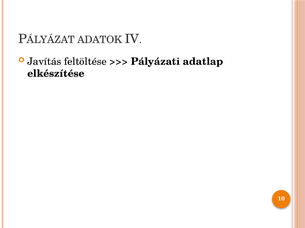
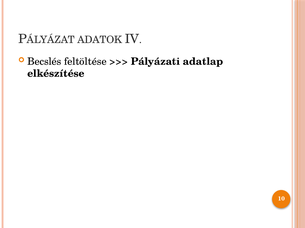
Javítás: Javítás -> Becslés
